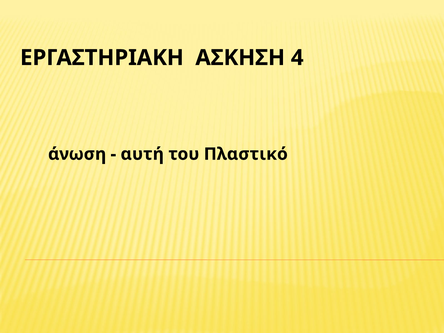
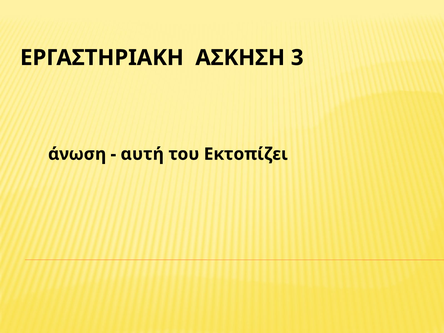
4: 4 -> 3
Πλαστικό: Πλαστικό -> Εκτοπίζει
